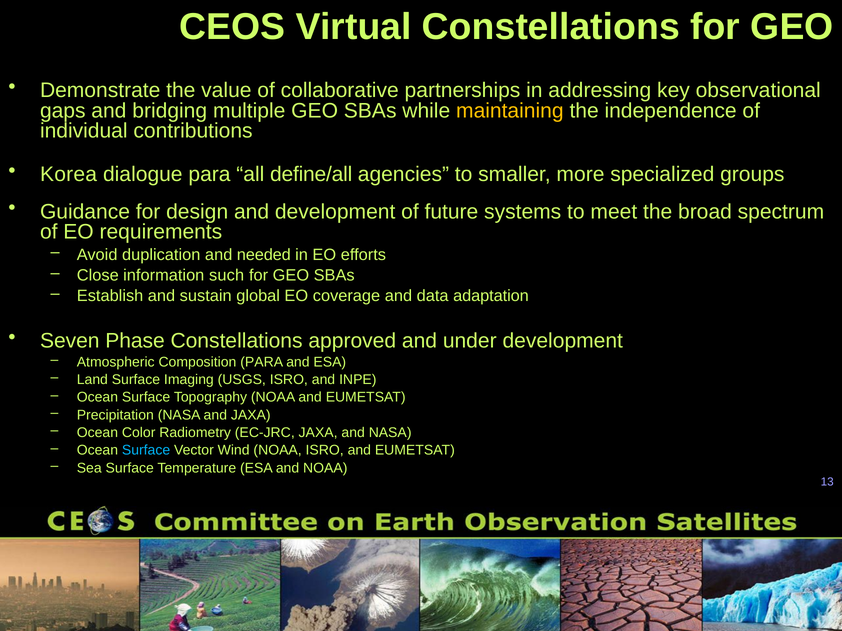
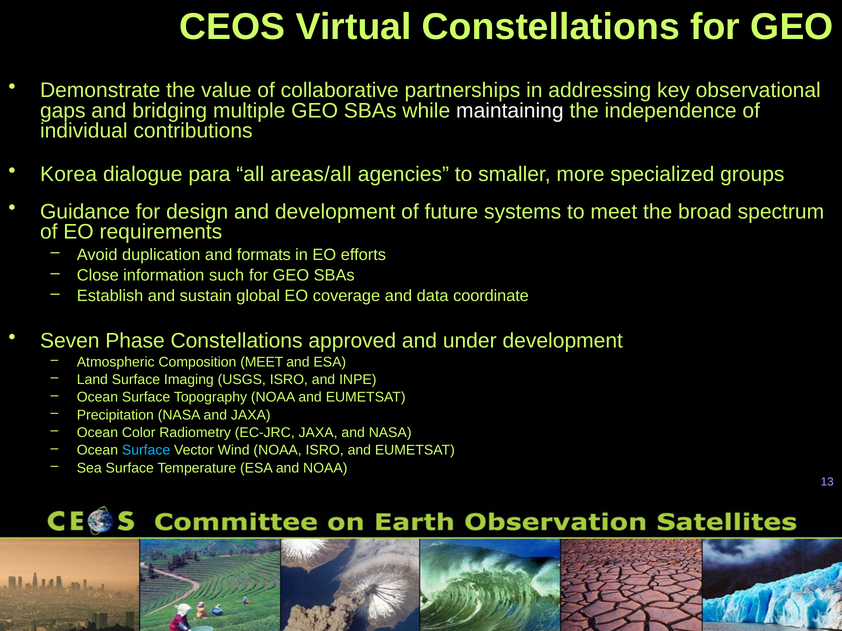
maintaining colour: yellow -> white
define/all: define/all -> areas/all
needed: needed -> formats
adaptation: adaptation -> coordinate
Composition PARA: PARA -> MEET
